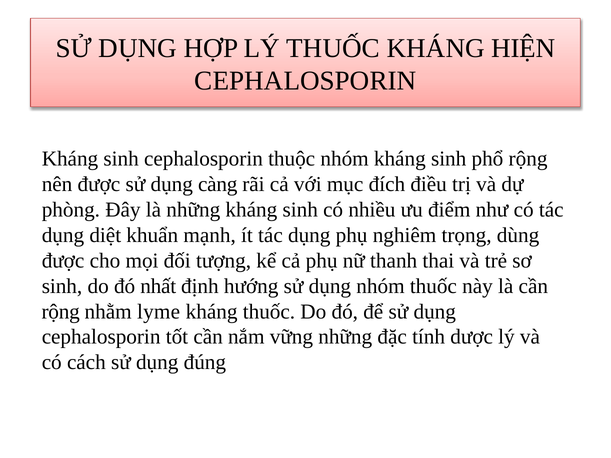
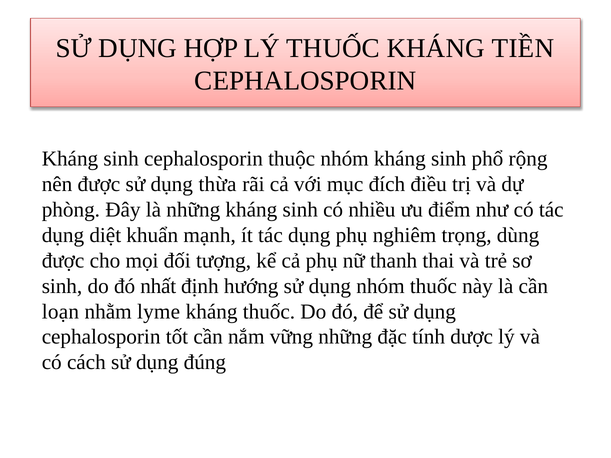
HIỆN: HIỆN -> TIỀN
càng: càng -> thừa
rộng at (61, 312): rộng -> loạn
